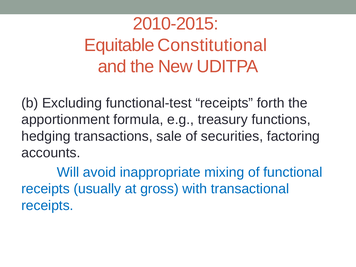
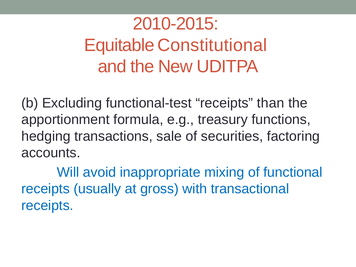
forth: forth -> than
